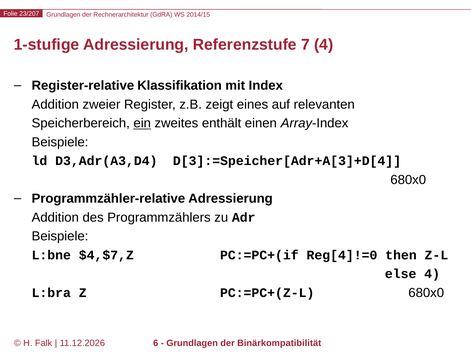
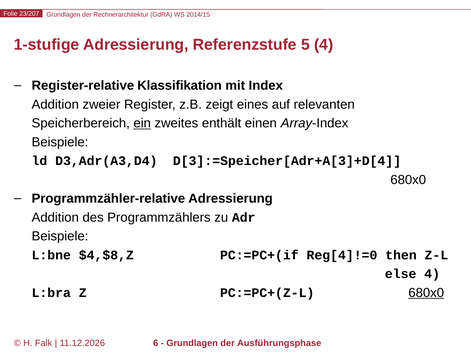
7: 7 -> 5
$4,$7,Z: $4,$7,Z -> $4,$8,Z
680x0 at (426, 293) underline: none -> present
Binärkompatibilität: Binärkompatibilität -> Ausführungsphase
